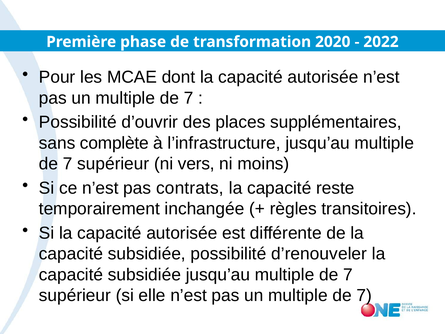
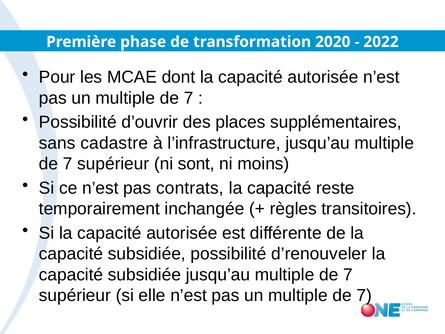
complète: complète -> cadastre
vers: vers -> sont
